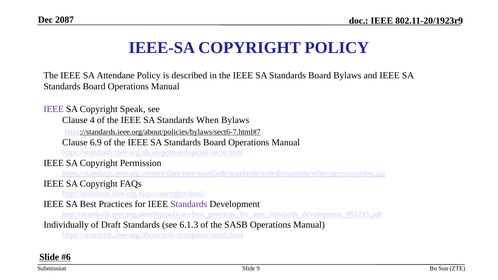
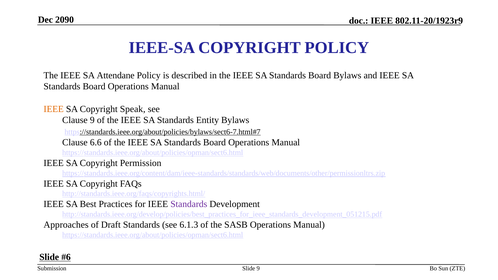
2087: 2087 -> 2090
IEEE at (54, 109) colour: purple -> orange
Clause 4: 4 -> 9
When: When -> Entity
6.9: 6.9 -> 6.6
Individually: Individually -> Approaches
